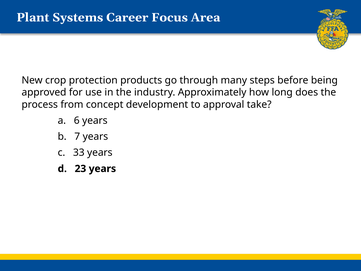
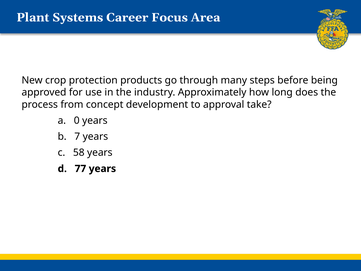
6: 6 -> 0
33: 33 -> 58
23: 23 -> 77
